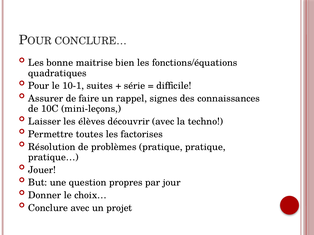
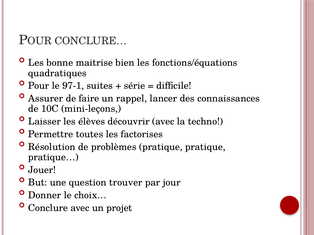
10-1: 10-1 -> 97-1
signes: signes -> lancer
propres: propres -> trouver
